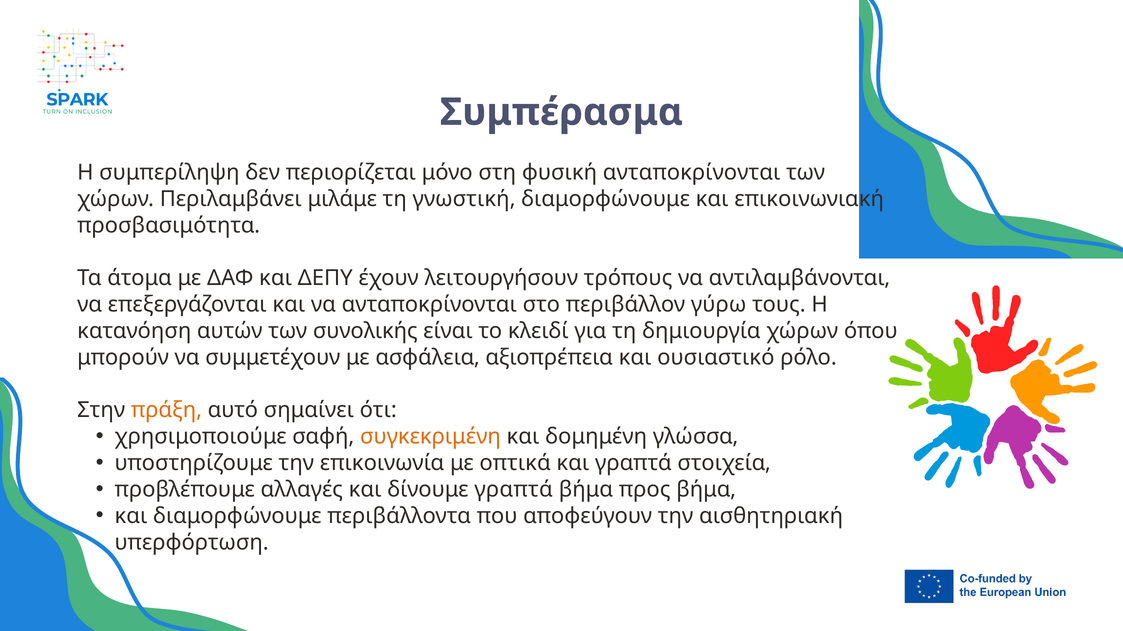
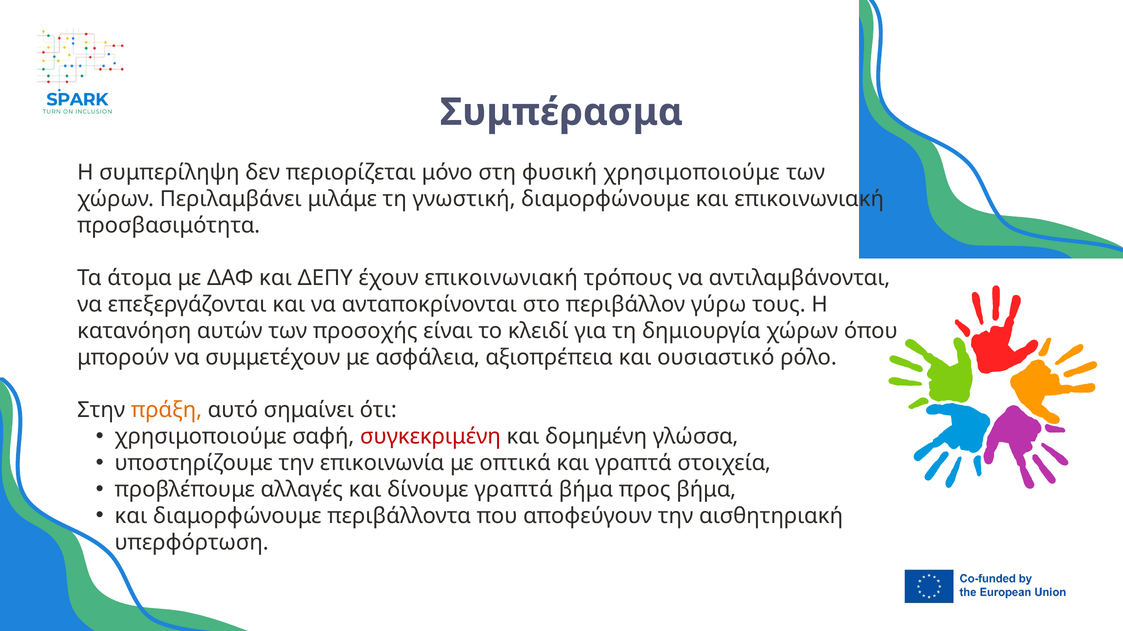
φυσική ανταποκρίνονται: ανταποκρίνονται -> χρησιμοποιούμε
έχουν λειτουργήσουν: λειτουργήσουν -> επικοινωνιακή
συνολικής: συνολικής -> προσοχής
συγκεκριμένη colour: orange -> red
